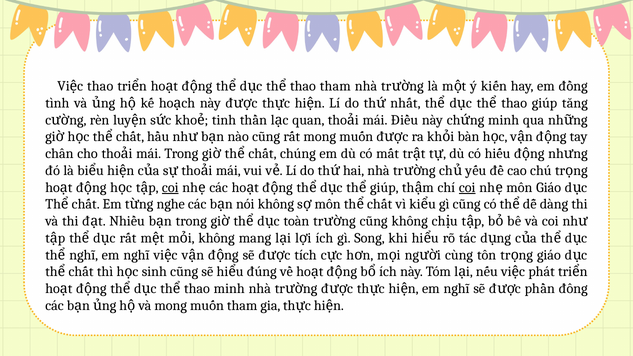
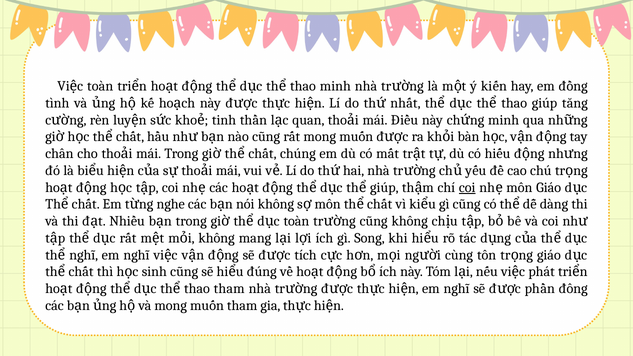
thao at (100, 86): thao -> toàn
thao tham: tham -> minh
coi at (170, 187) underline: present -> none
thao minh: minh -> tham
